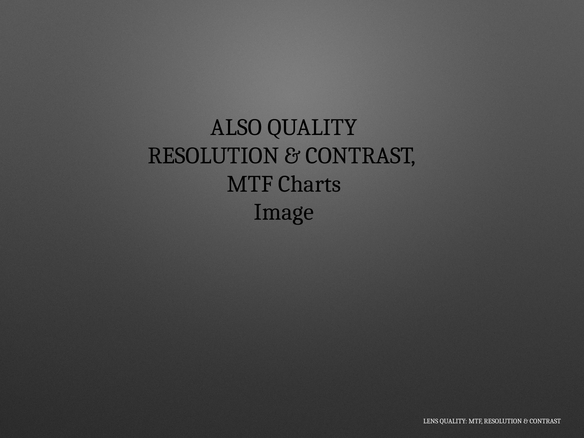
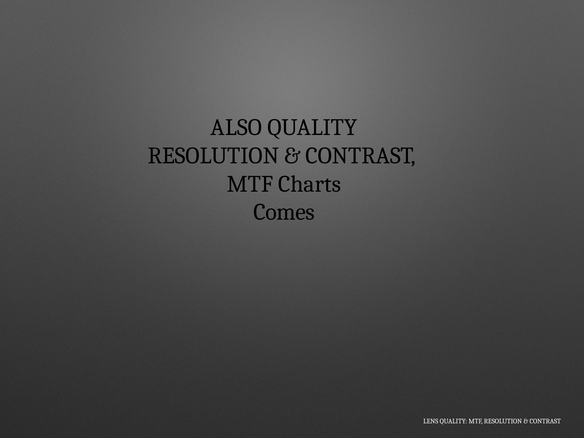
Image: Image -> Comes
